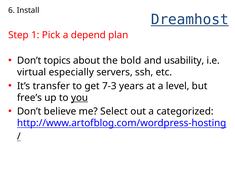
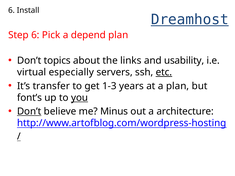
Step 1: 1 -> 6
bold: bold -> links
etc underline: none -> present
7-3: 7-3 -> 1-3
a level: level -> plan
free’s: free’s -> font’s
Don’t at (29, 112) underline: none -> present
Select: Select -> Minus
categorized: categorized -> architecture
